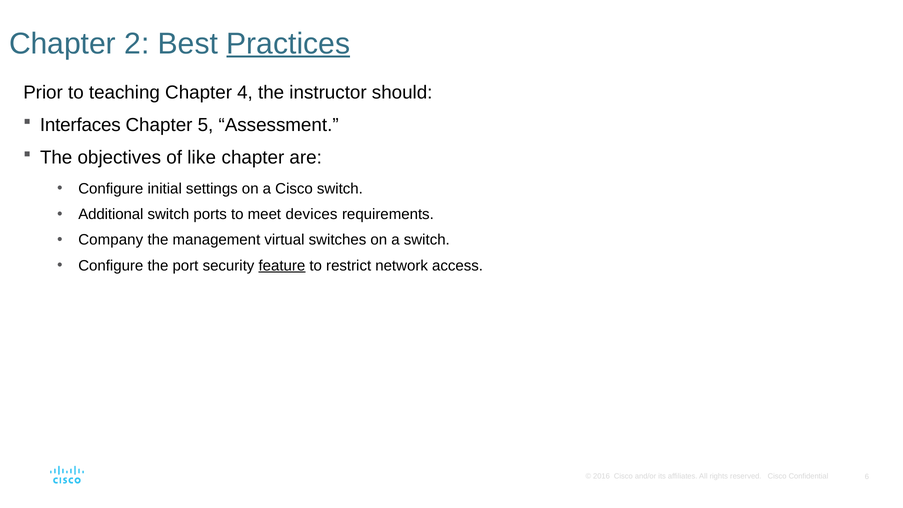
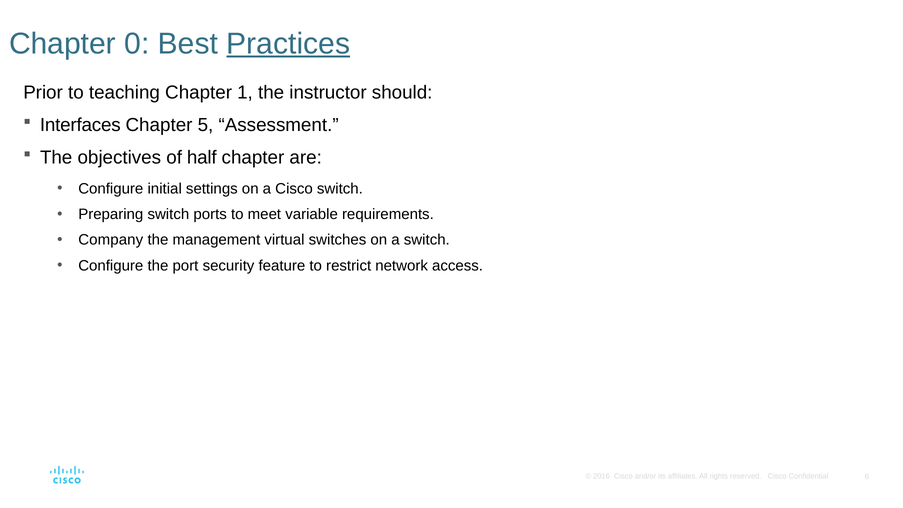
2: 2 -> 0
4: 4 -> 1
like: like -> half
Additional: Additional -> Preparing
devices: devices -> variable
feature underline: present -> none
